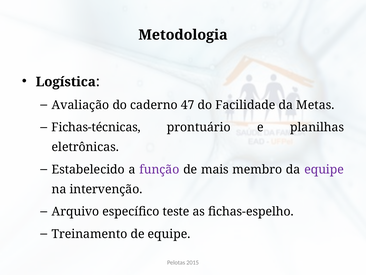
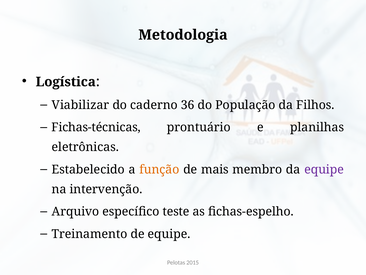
Avaliação: Avaliação -> Viabilizar
47: 47 -> 36
Facilidade: Facilidade -> População
Metas: Metas -> Filhos
função colour: purple -> orange
